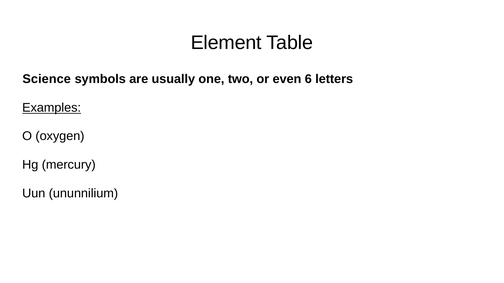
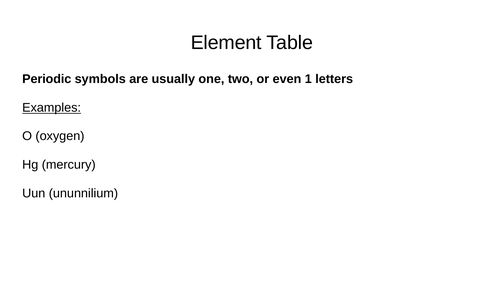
Science: Science -> Periodic
6: 6 -> 1
